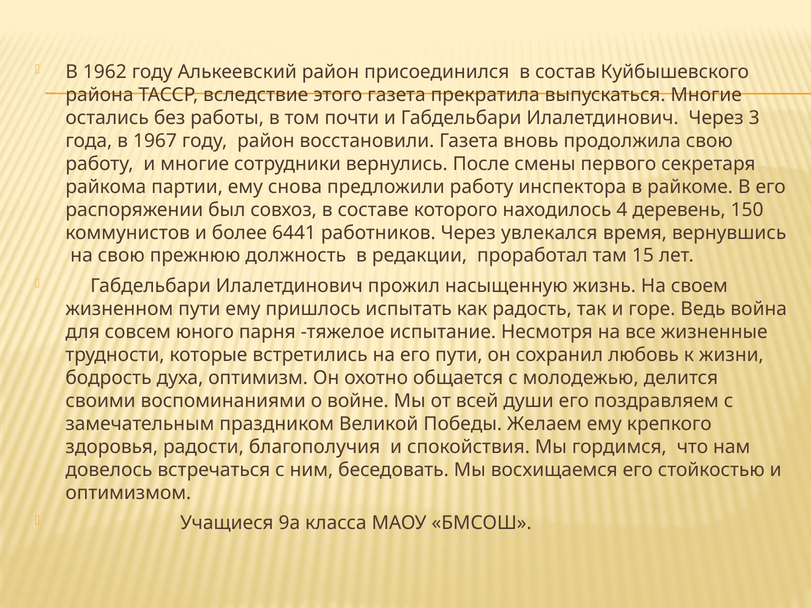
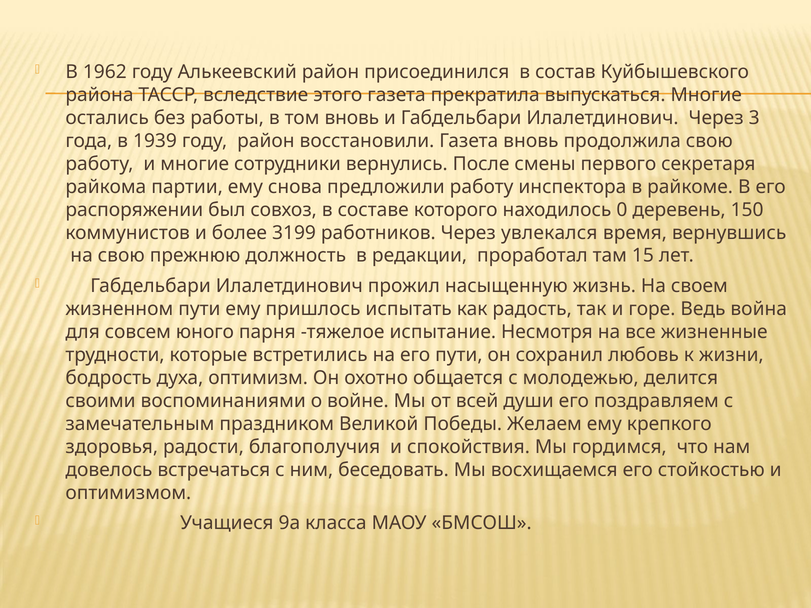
том почти: почти -> вновь
1967: 1967 -> 1939
4: 4 -> 0
6441: 6441 -> 3199
